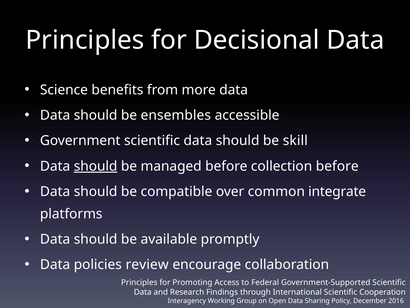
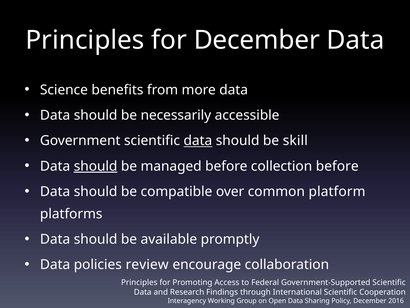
for Decisional: Decisional -> December
ensembles: ensembles -> necessarily
data at (198, 141) underline: none -> present
integrate: integrate -> platform
